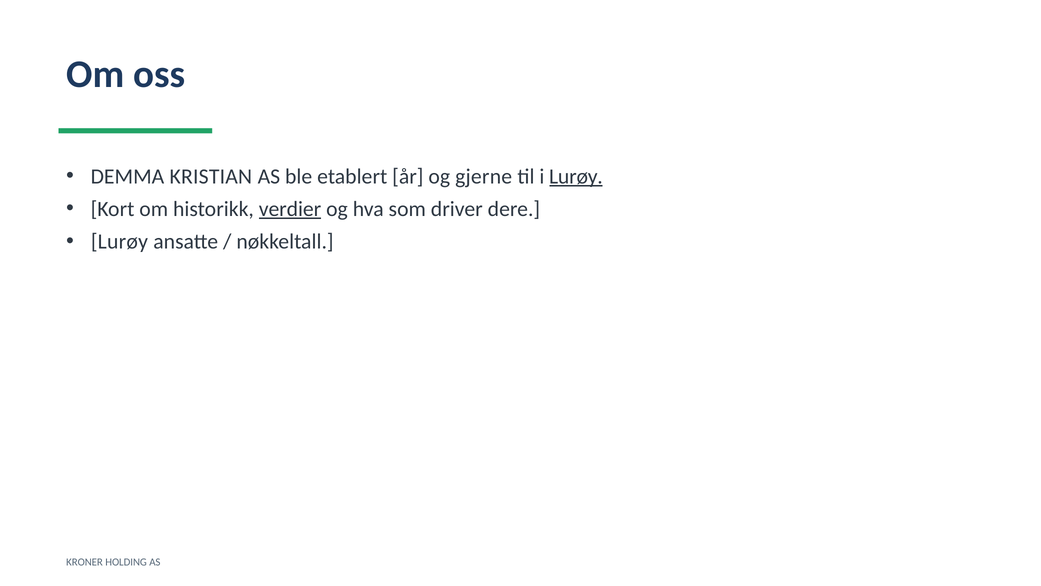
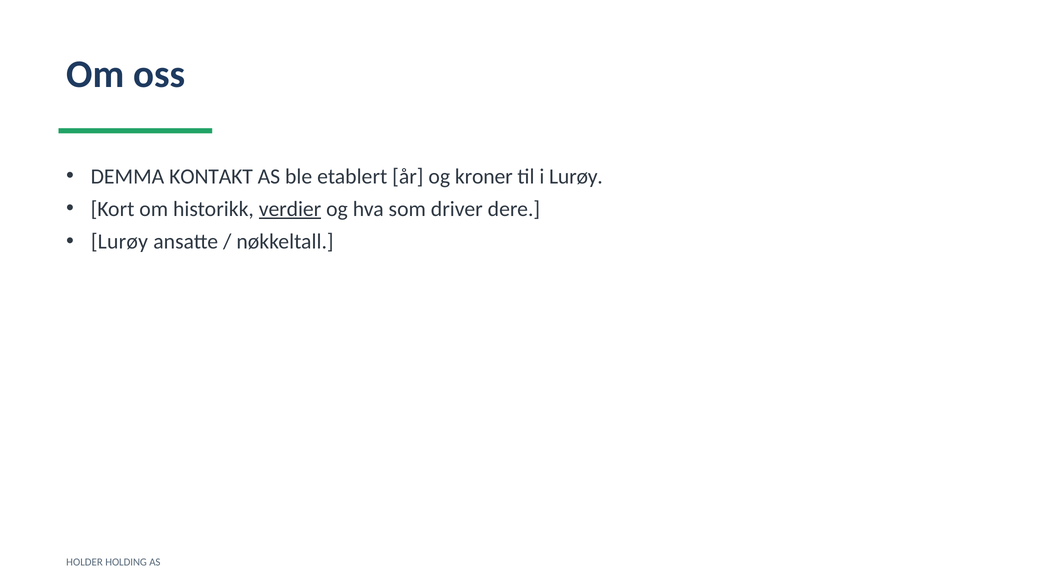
KRISTIAN: KRISTIAN -> KONTAKT
gjerne: gjerne -> kroner
Lurøy at (576, 176) underline: present -> none
KRONER: KRONER -> HOLDER
